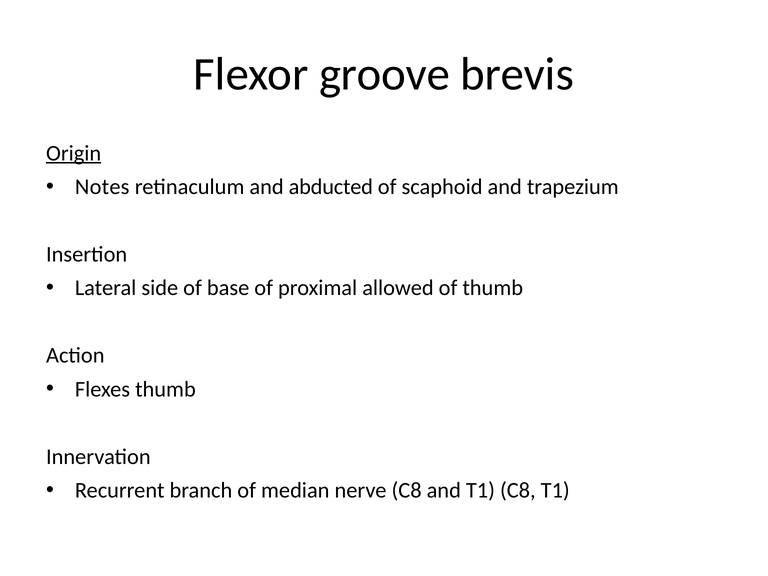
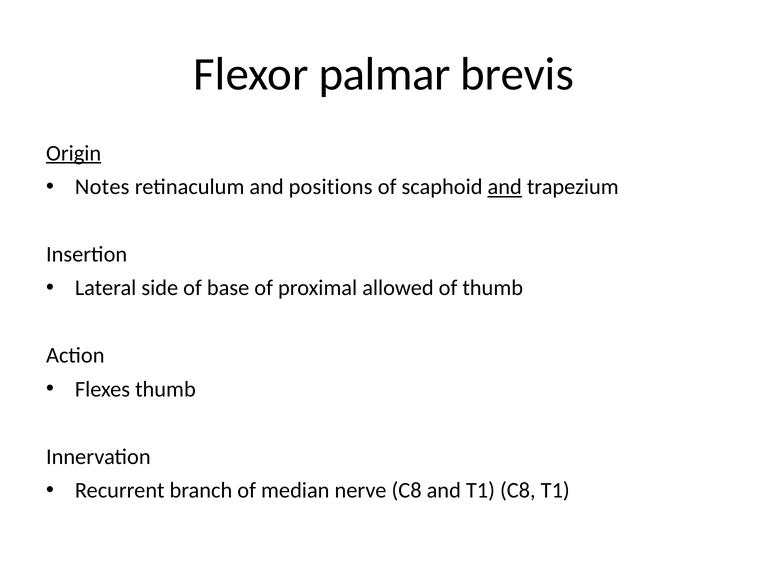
groove: groove -> palmar
abducted: abducted -> positions
and at (505, 187) underline: none -> present
